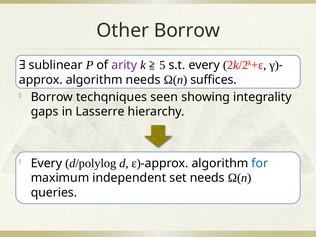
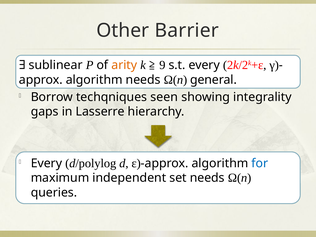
Other Borrow: Borrow -> Barrier
arity colour: purple -> orange
5: 5 -> 9
suffices: suffices -> general
